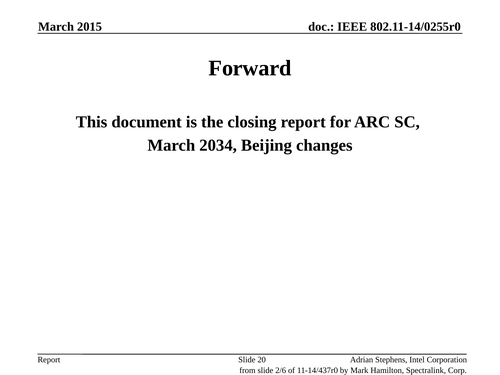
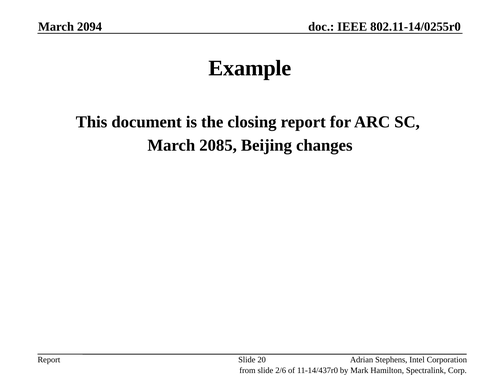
2015: 2015 -> 2094
Forward: Forward -> Example
2034: 2034 -> 2085
